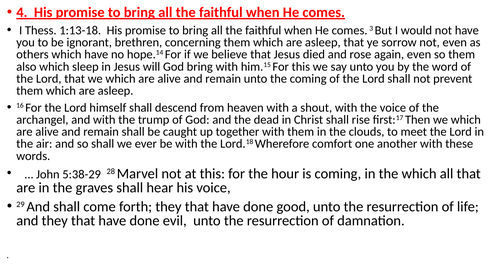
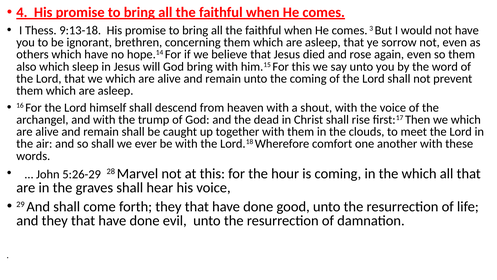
1:13-18: 1:13-18 -> 9:13-18
5:38-29: 5:38-29 -> 5:26-29
